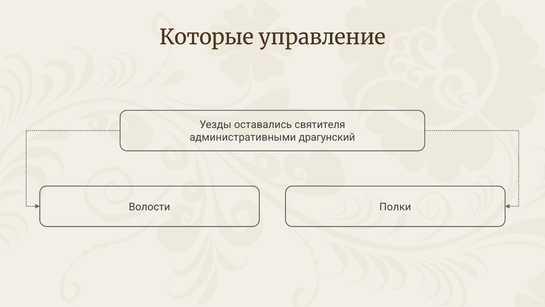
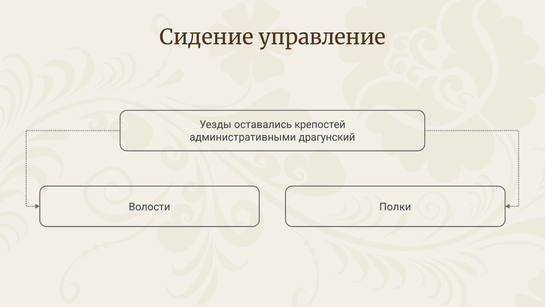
Которые: Которые -> Сидение
святителя: святителя -> крепостей
